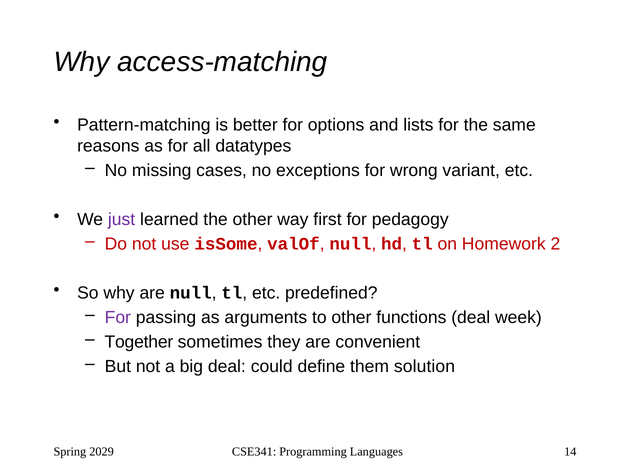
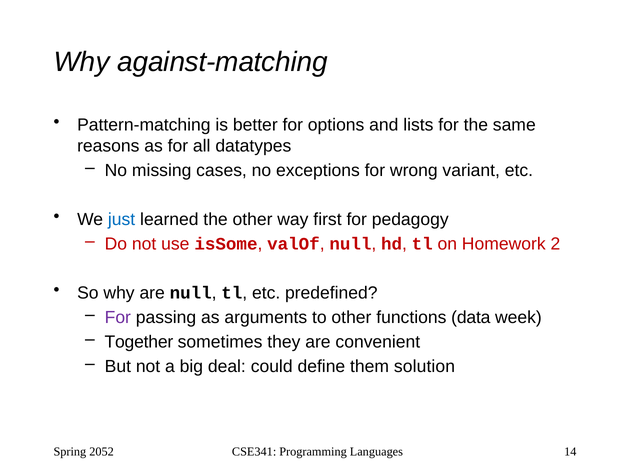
access-matching: access-matching -> against-matching
just colour: purple -> blue
functions deal: deal -> data
2029: 2029 -> 2052
